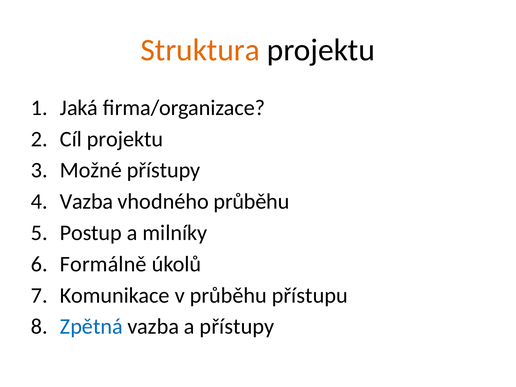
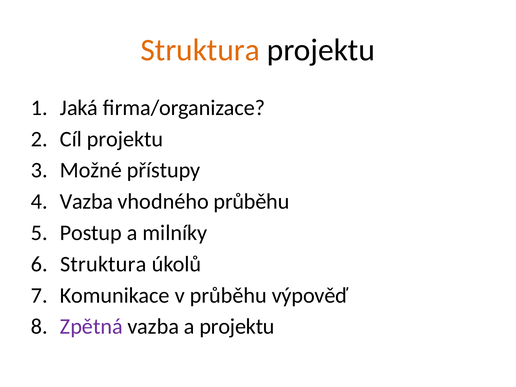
Formálně at (103, 264): Formálně -> Struktura
přístupu: přístupu -> výpověď
Zpětná colour: blue -> purple
a přístupy: přístupy -> projektu
